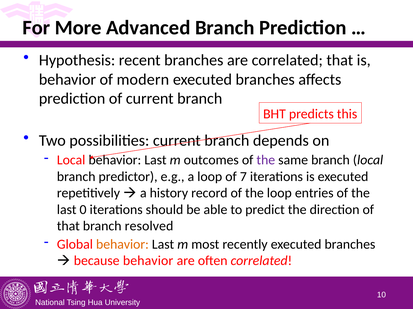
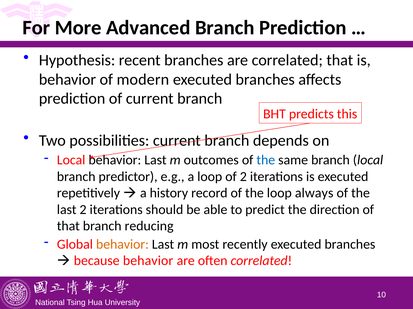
the at (266, 160) colour: purple -> blue
of 7: 7 -> 2
entries: entries -> always
last 0: 0 -> 2
resolved: resolved -> reducing
